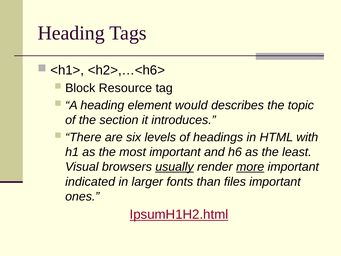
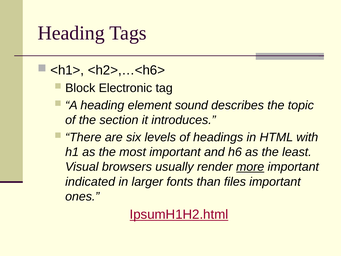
Resource: Resource -> Electronic
would: would -> sound
usually underline: present -> none
